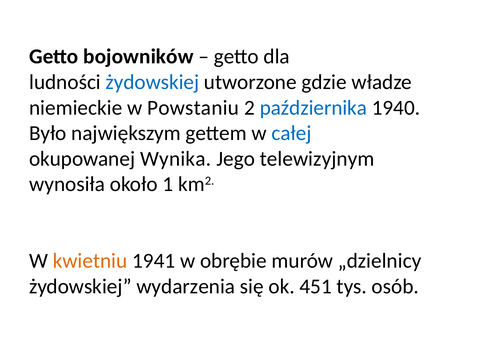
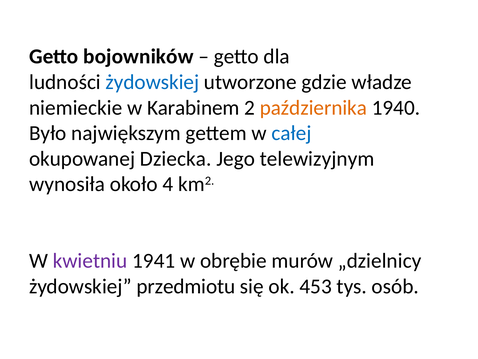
Powstaniu: Powstaniu -> Karabinem
października colour: blue -> orange
Wynika: Wynika -> Dziecka
1: 1 -> 4
kwietniu colour: orange -> purple
wydarzenia: wydarzenia -> przedmiotu
451: 451 -> 453
